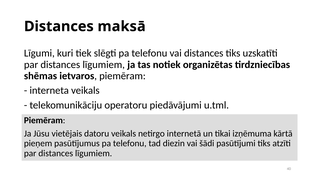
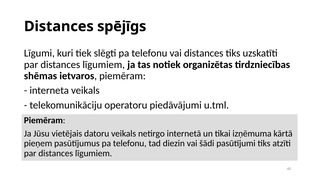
maksā: maksā -> spējīgs
